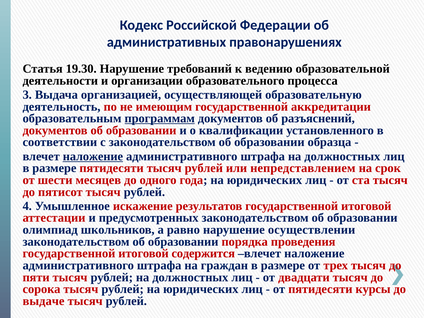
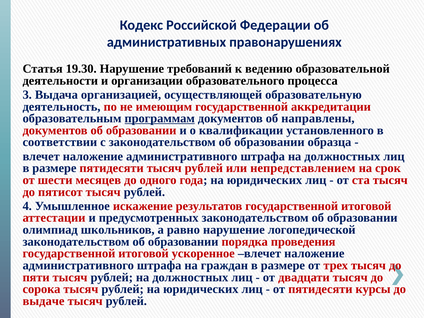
разъяснений: разъяснений -> направлены
наложение at (93, 156) underline: present -> none
осуществлении: осуществлении -> логопедической
содержится: содержится -> ускоренное
